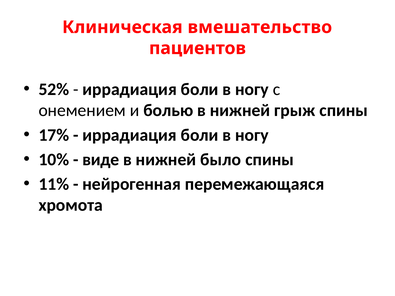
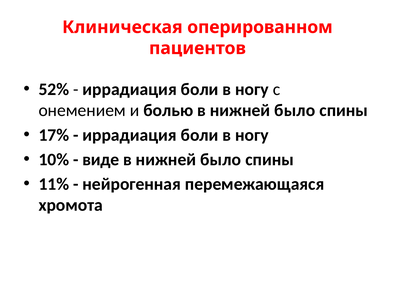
вмешательство: вмешательство -> оперированном
болью в нижней грыж: грыж -> было
